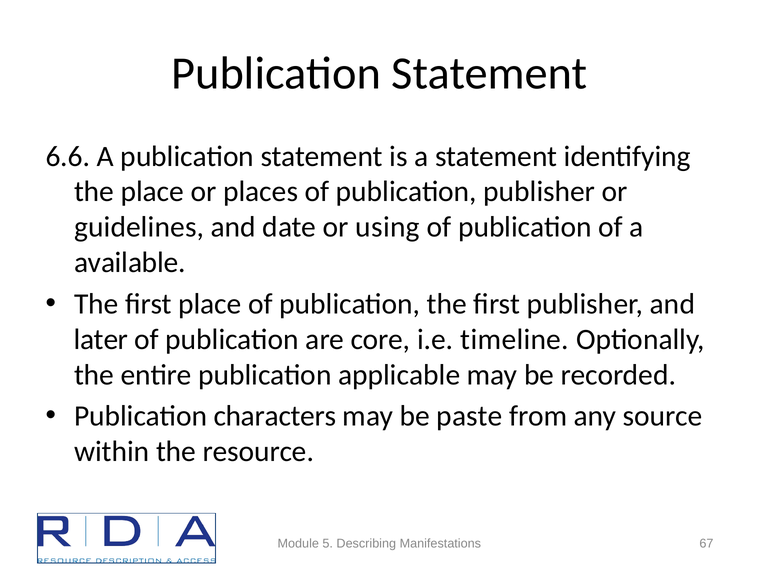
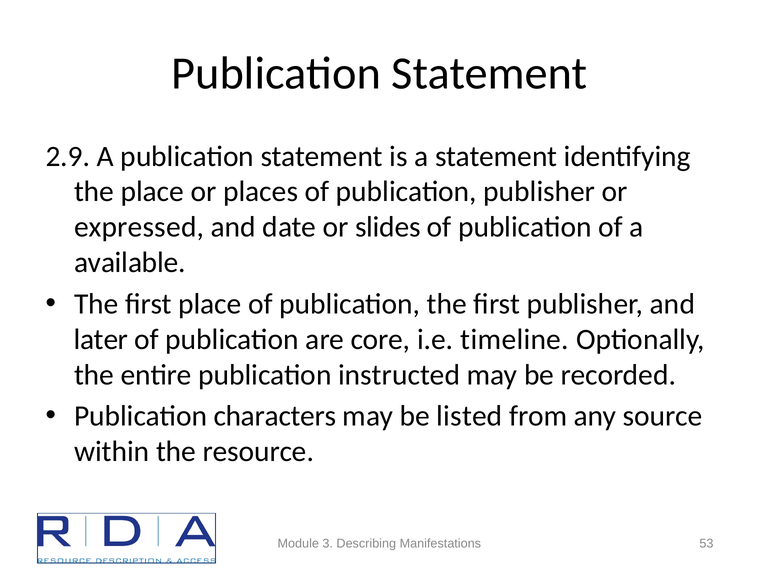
6.6: 6.6 -> 2.9
guidelines: guidelines -> expressed
using: using -> slides
applicable: applicable -> instructed
paste: paste -> listed
5: 5 -> 3
67: 67 -> 53
